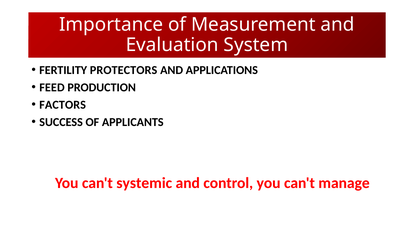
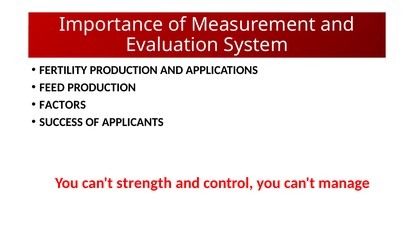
FERTILITY PROTECTORS: PROTECTORS -> PRODUCTION
systemic: systemic -> strength
